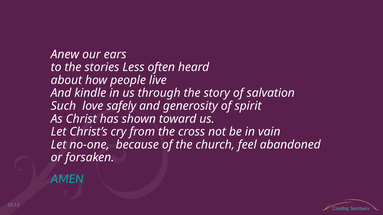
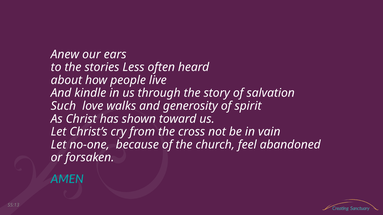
safely: safely -> walks
